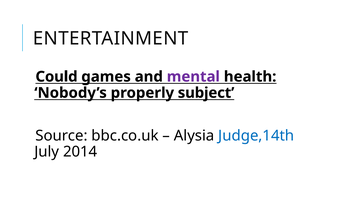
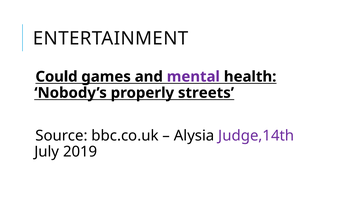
subject: subject -> streets
Judge,14th colour: blue -> purple
2014: 2014 -> 2019
